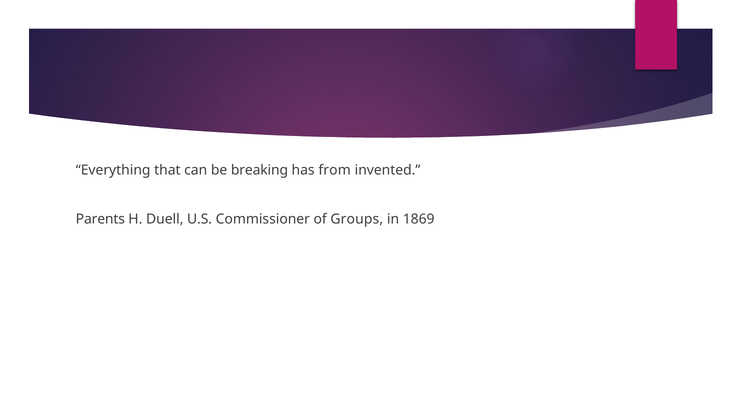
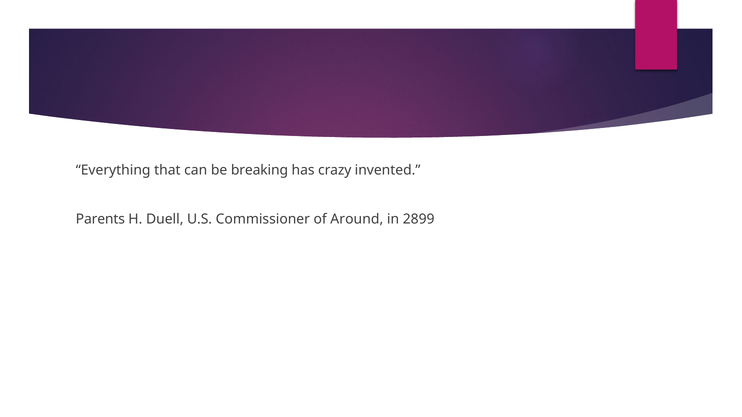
from: from -> crazy
Groups: Groups -> Around
1869: 1869 -> 2899
